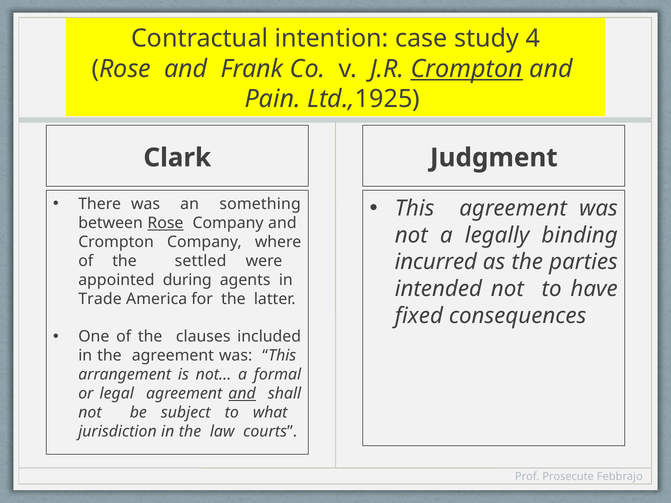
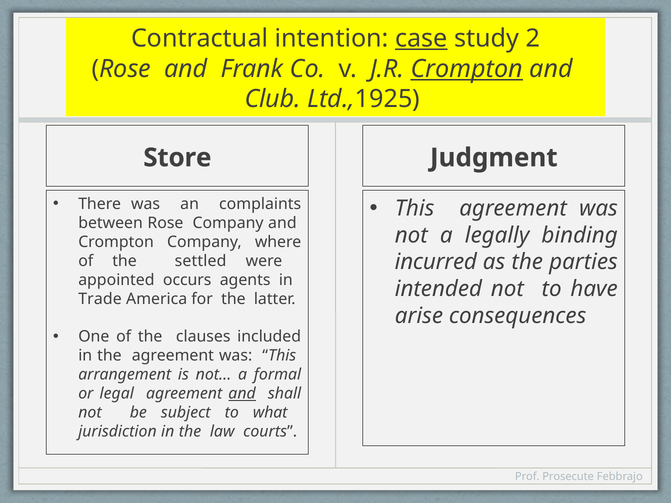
case underline: none -> present
4: 4 -> 2
Pain: Pain -> Club
Clark: Clark -> Store
something: something -> complaints
Rose at (165, 223) underline: present -> none
during: during -> occurs
fixed: fixed -> arise
